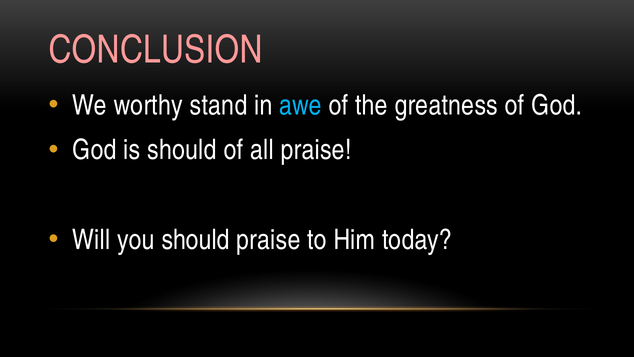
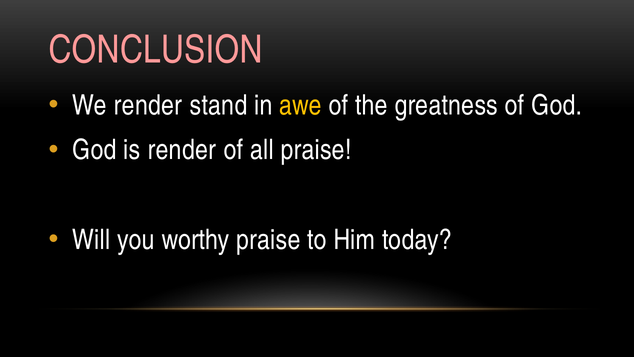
We worthy: worthy -> render
awe colour: light blue -> yellow
is should: should -> render
you should: should -> worthy
